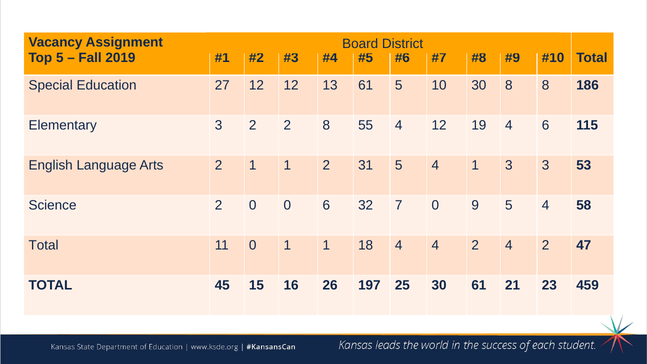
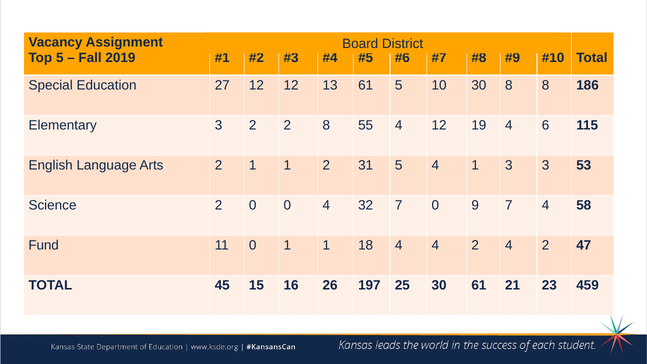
0 6: 6 -> 4
9 5: 5 -> 7
Total at (44, 245): Total -> Fund
